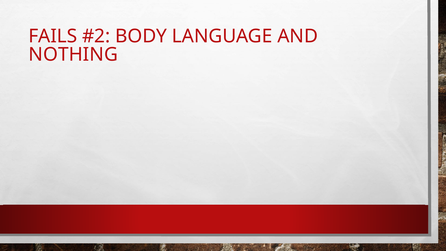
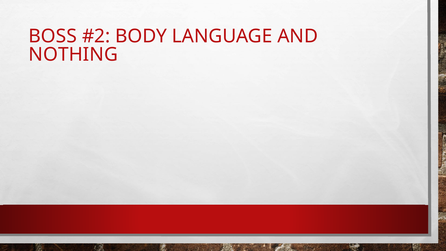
FAILS: FAILS -> BOSS
